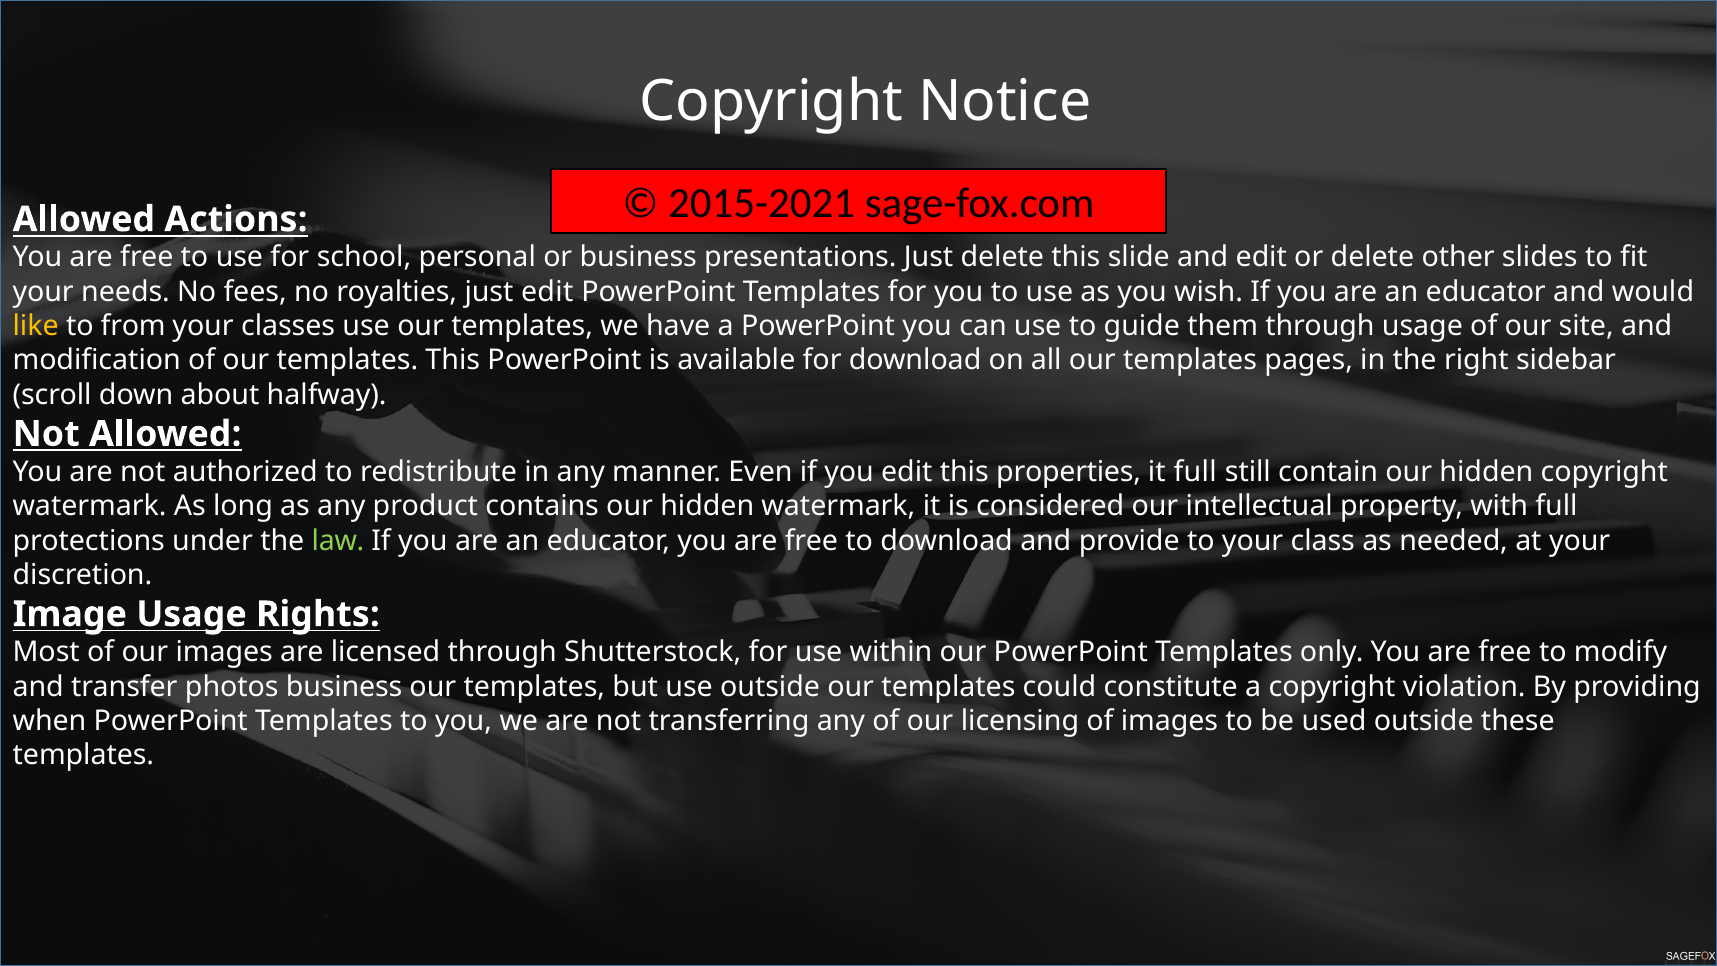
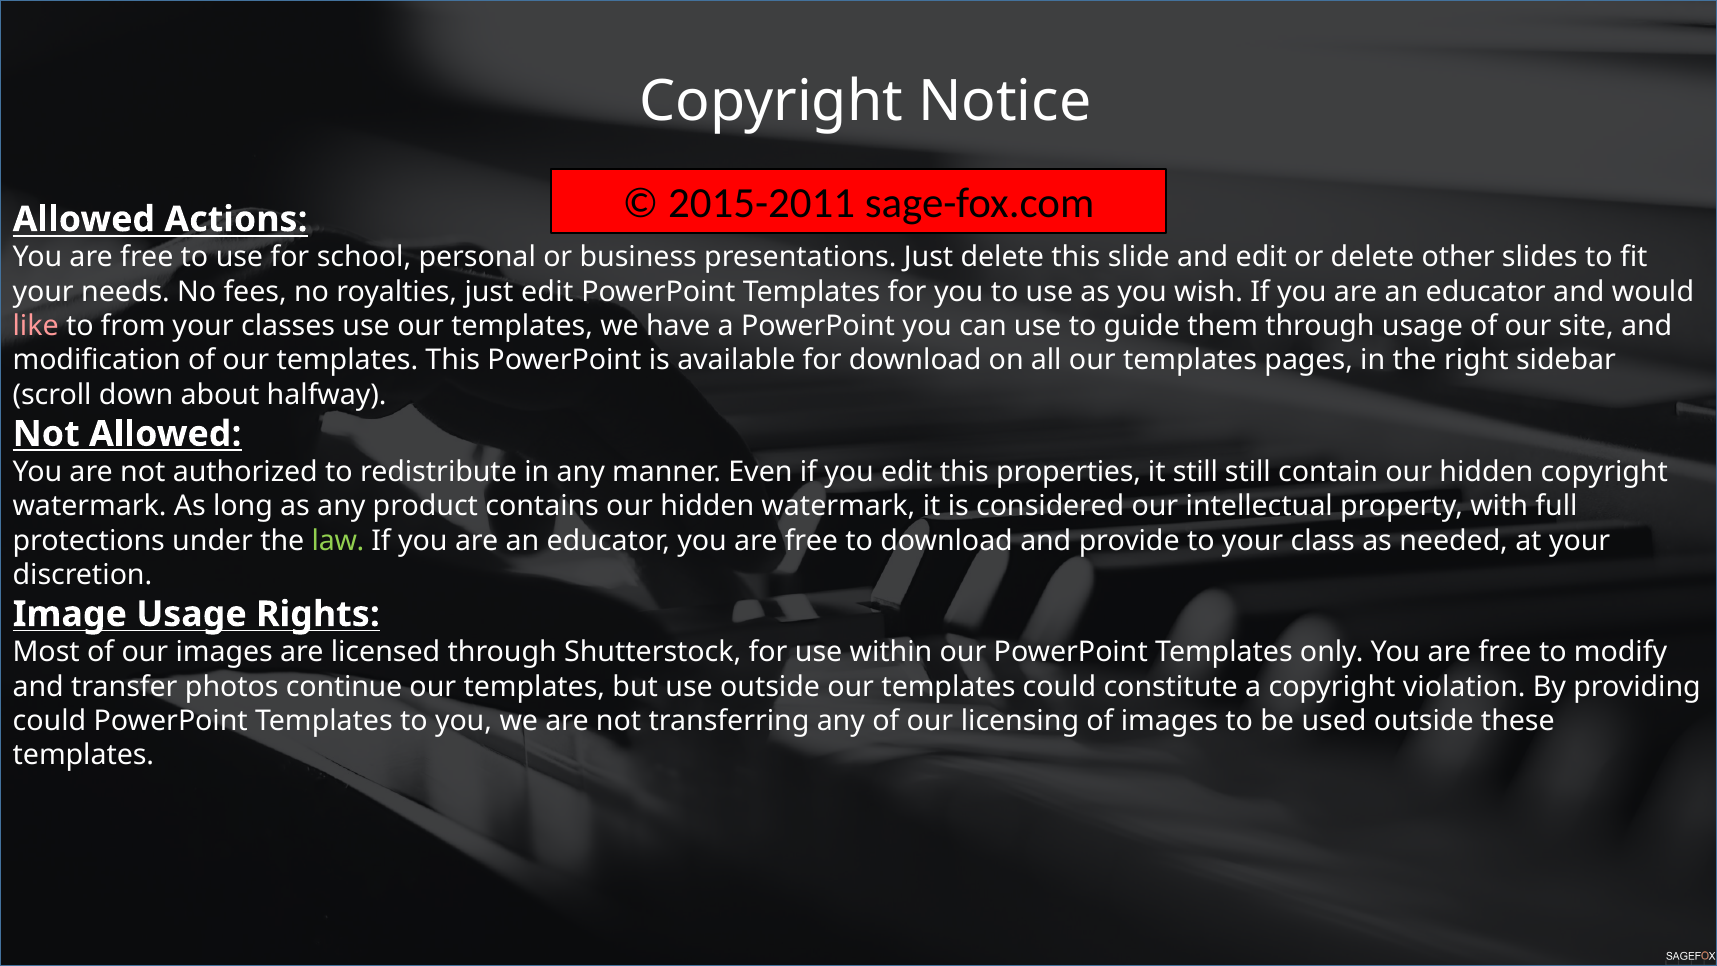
2015-2021: 2015-2021 -> 2015-2011
like colour: yellow -> pink
it full: full -> still
photos business: business -> continue
when at (50, 721): when -> could
